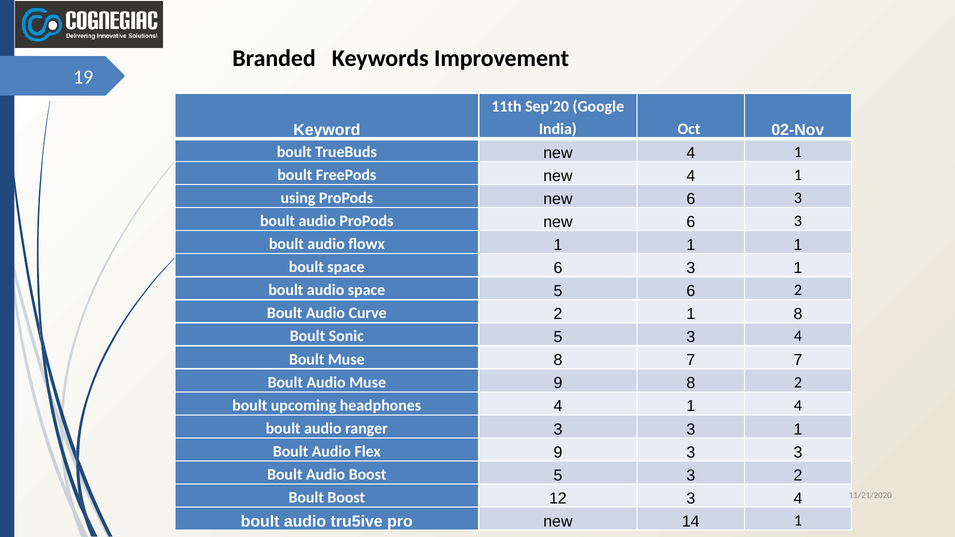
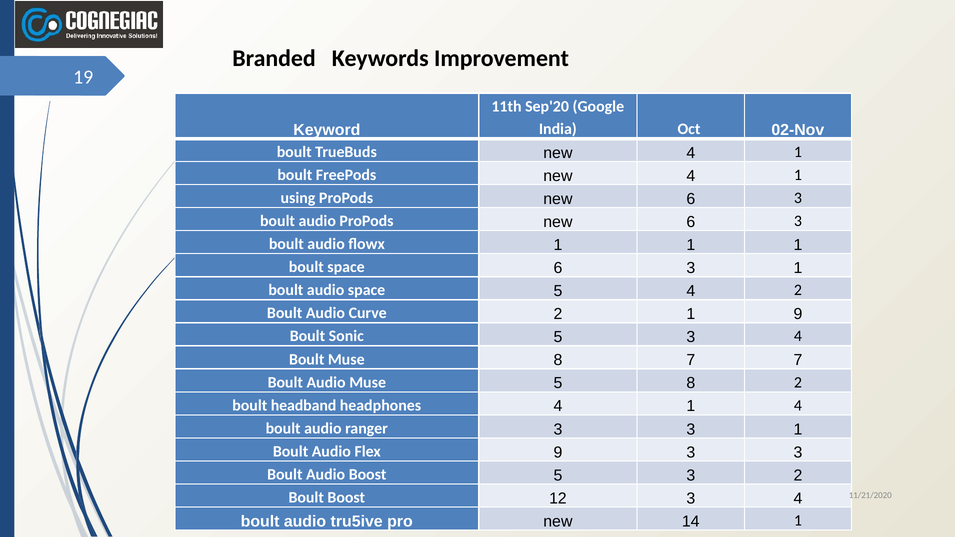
5 6: 6 -> 4
1 8: 8 -> 9
Muse 9: 9 -> 5
upcoming: upcoming -> headband
